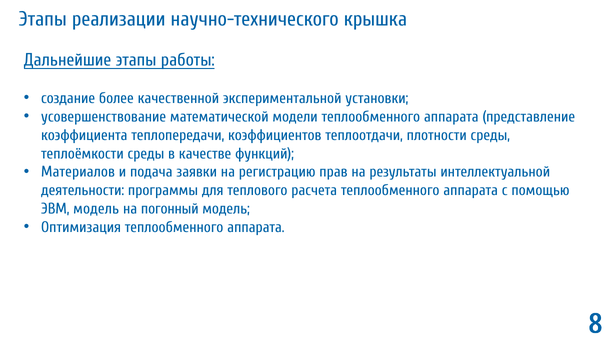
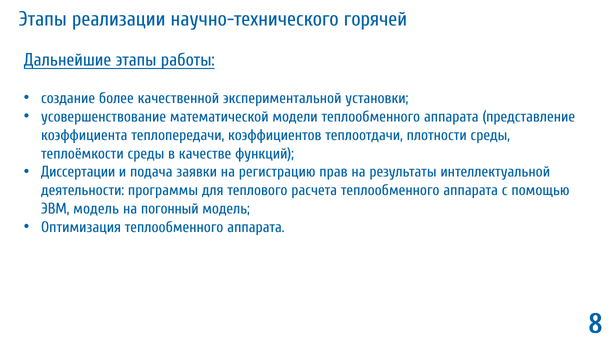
крышка: крышка -> горячей
Материалов: Материалов -> Диссертации
